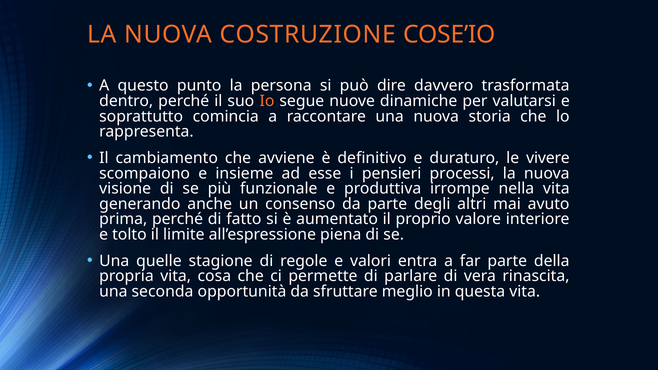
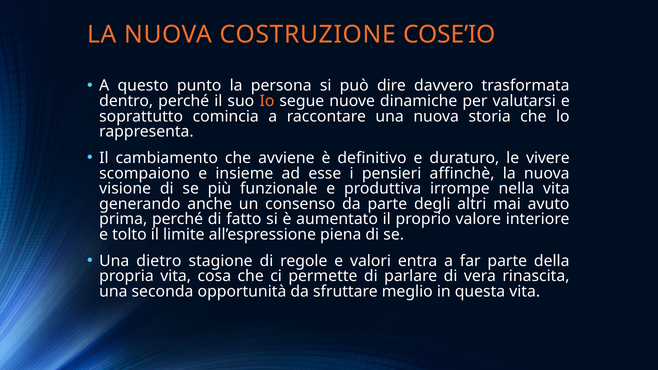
processi: processi -> affinchè
quelle: quelle -> dietro
